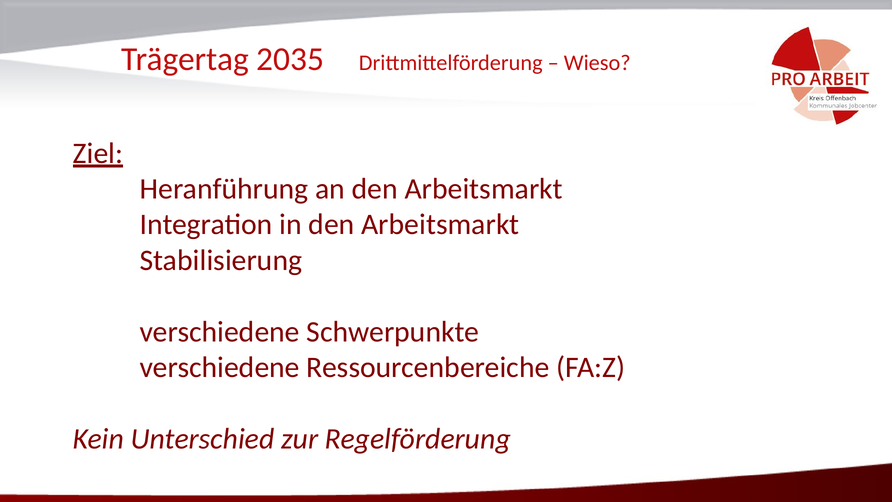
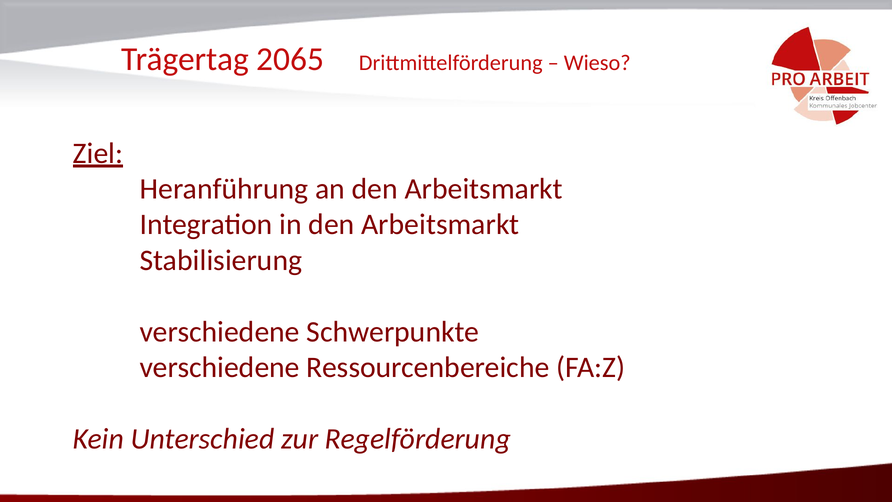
2035: 2035 -> 2065
